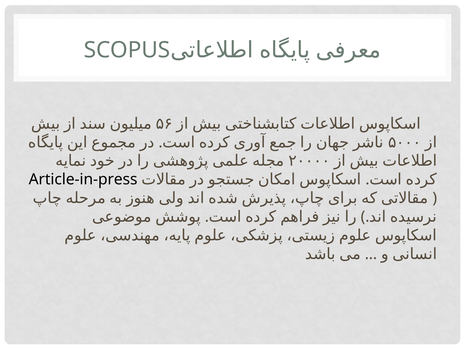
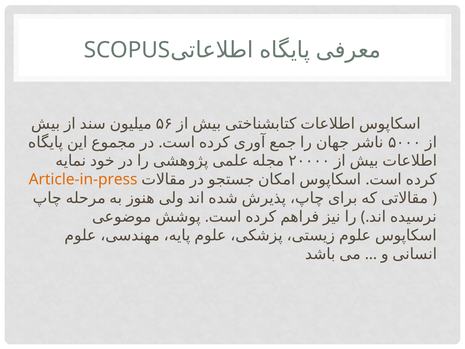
Article-in-press colour: black -> orange
